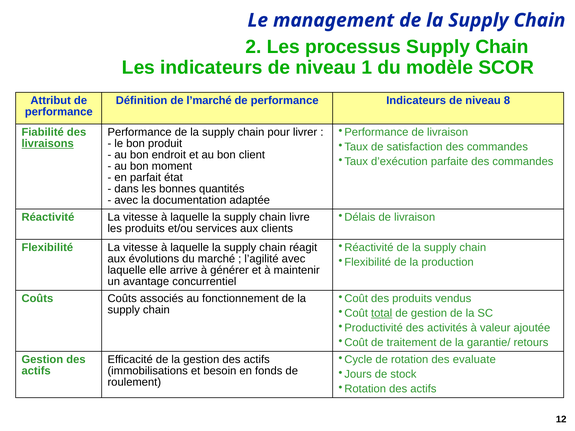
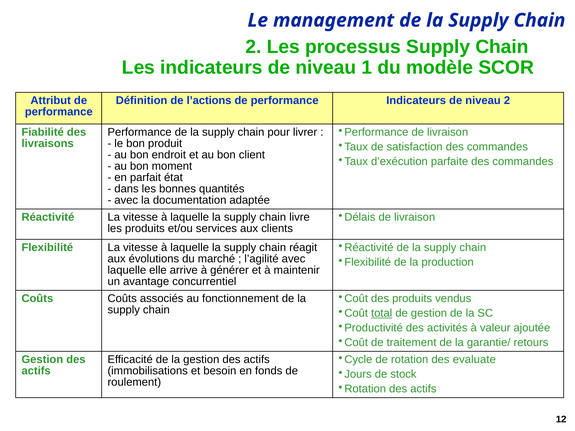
l’marché: l’marché -> l’actions
niveau 8: 8 -> 2
livraisons underline: present -> none
